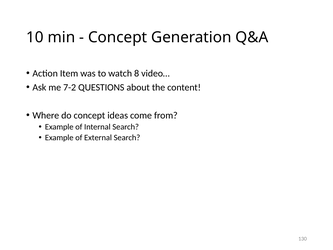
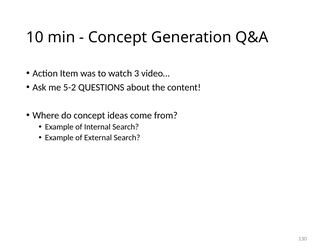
8: 8 -> 3
7-2: 7-2 -> 5-2
